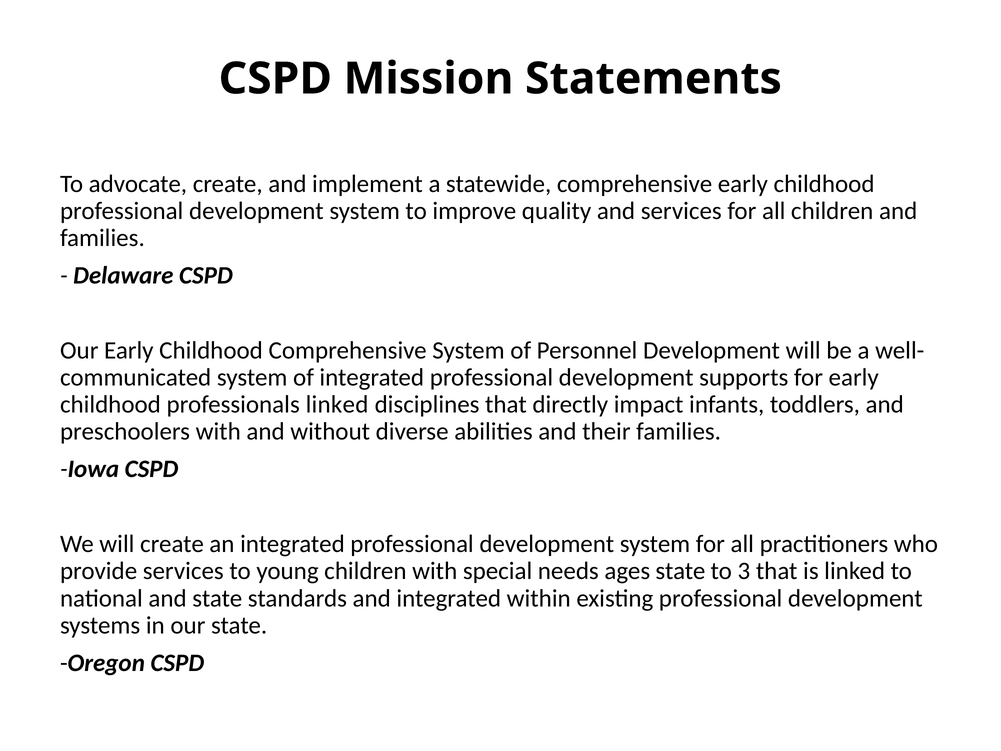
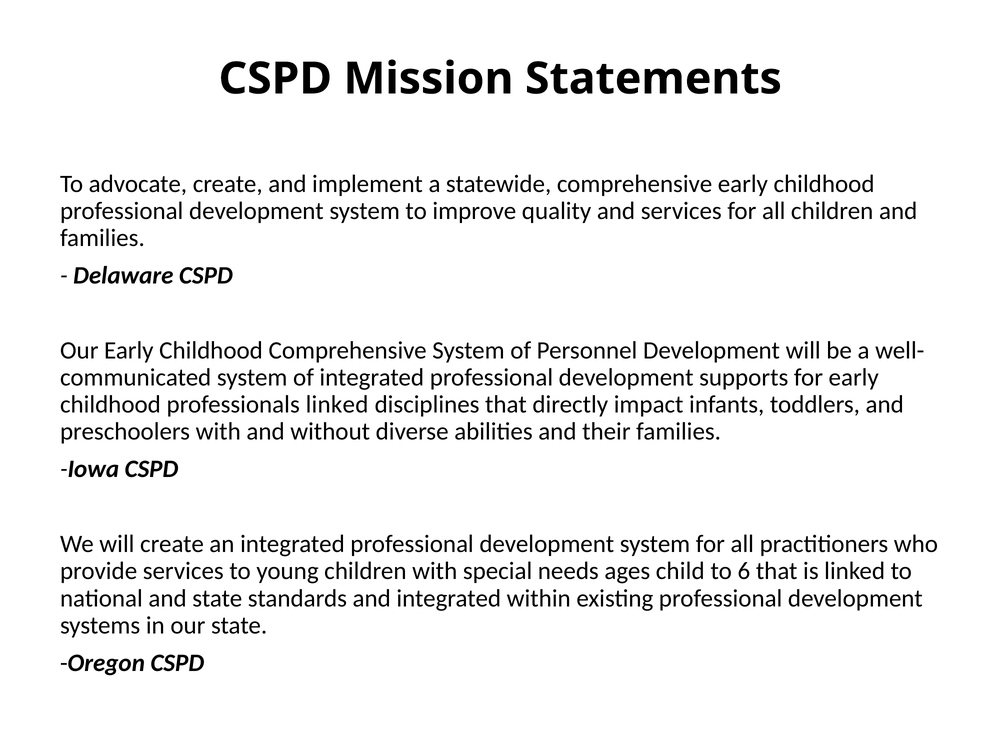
ages state: state -> child
3: 3 -> 6
